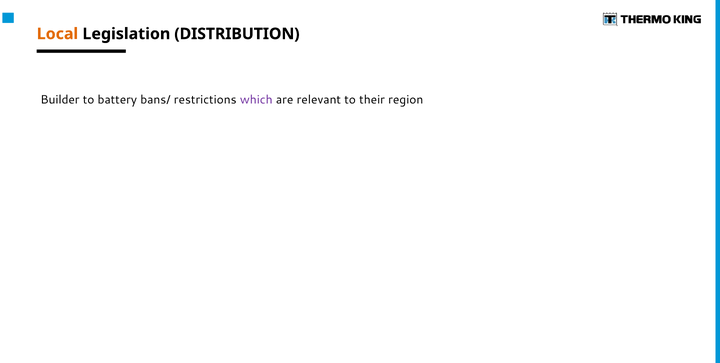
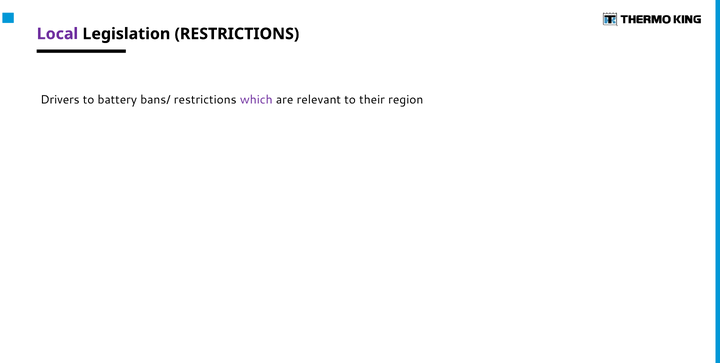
Local colour: orange -> purple
Legislation DISTRIBUTION: DISTRIBUTION -> RESTRICTIONS
Builder: Builder -> Drivers
